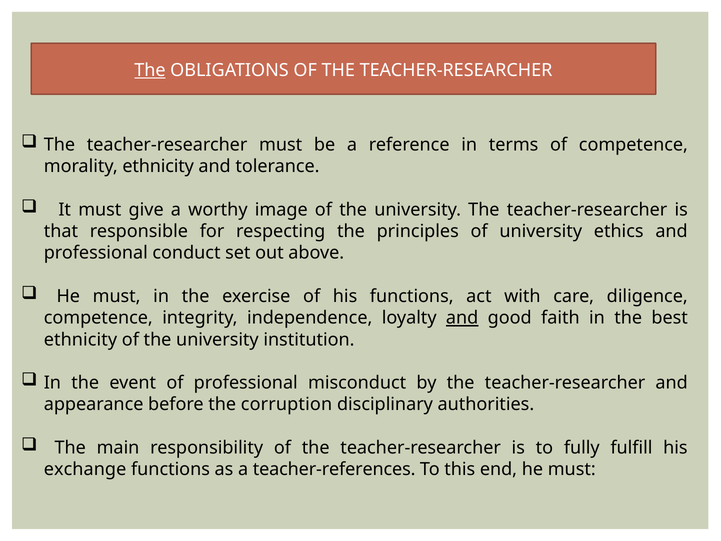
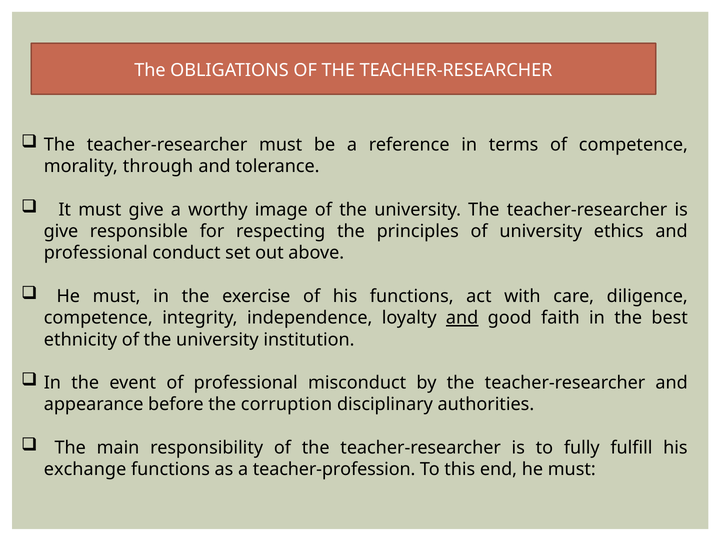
The at (150, 70) underline: present -> none
morality ethnicity: ethnicity -> through
that at (61, 231): that -> give
teacher-references: teacher-references -> teacher-profession
